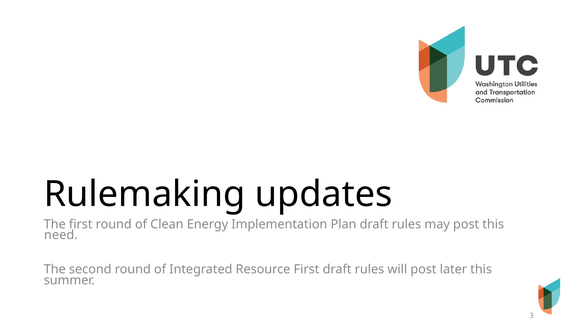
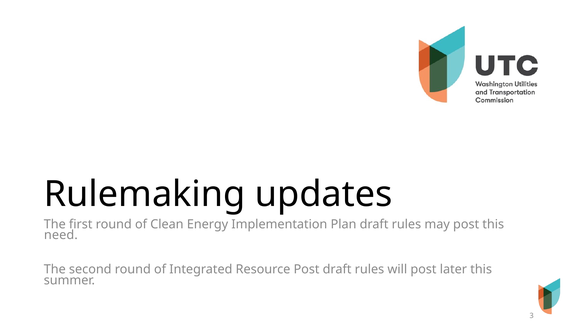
Resource First: First -> Post
